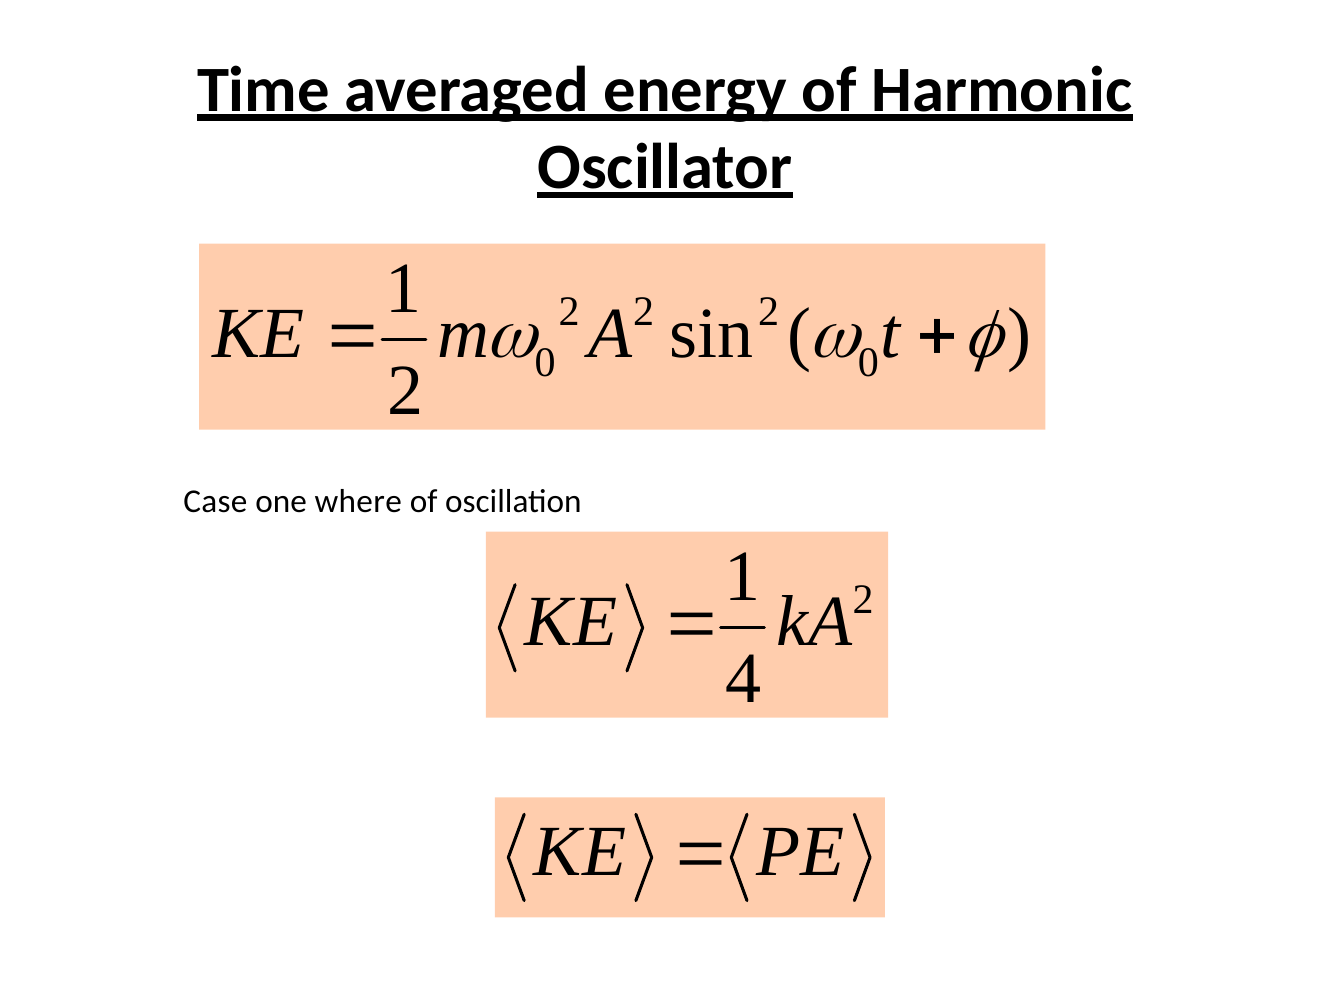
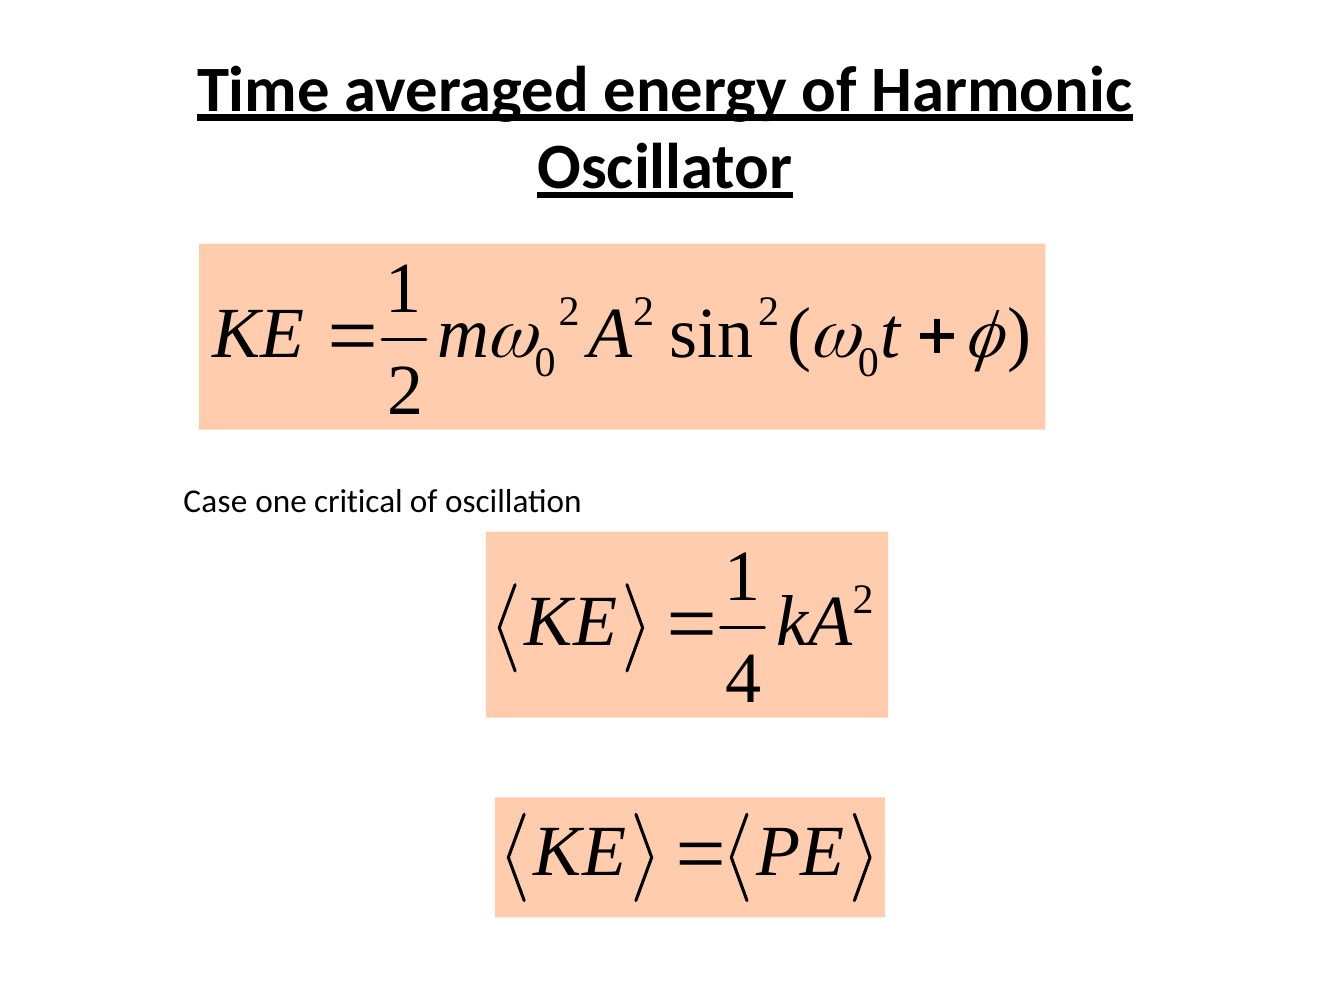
where: where -> critical
